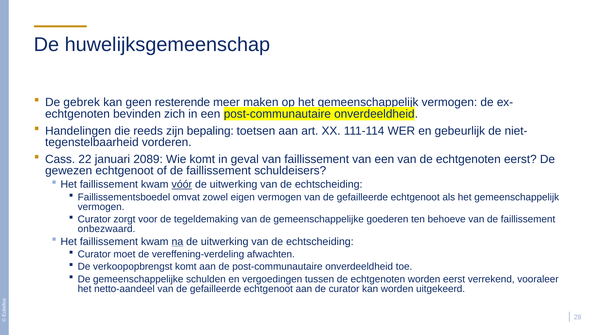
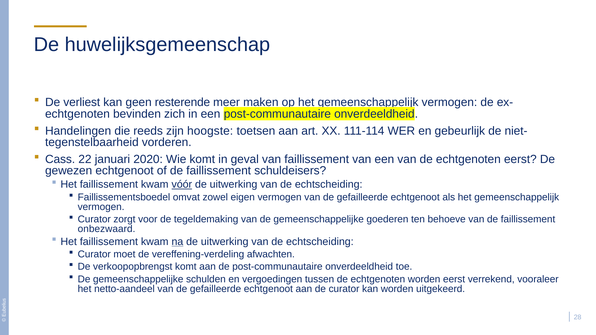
gebrek: gebrek -> verliest
bepaling: bepaling -> hoogste
2089: 2089 -> 2020
